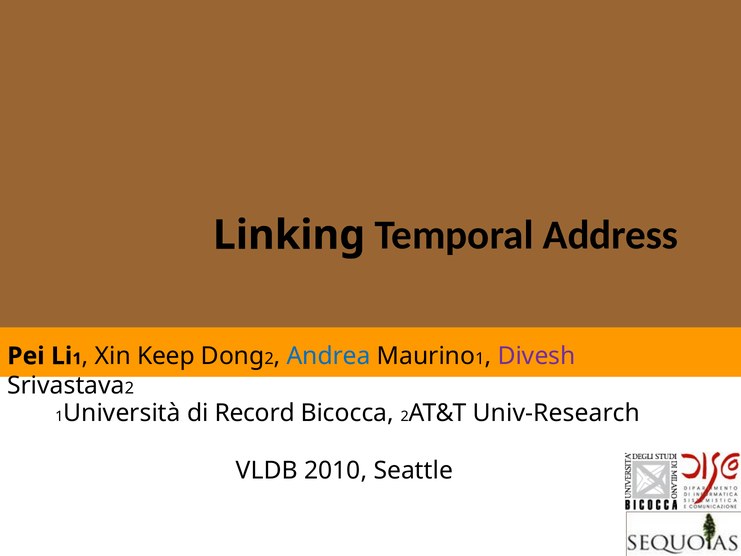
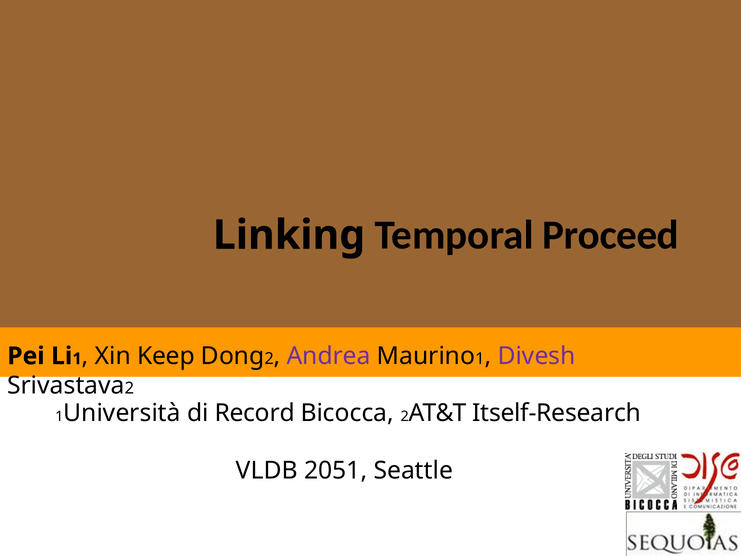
Address: Address -> Proceed
Andrea colour: blue -> purple
Univ-Research: Univ-Research -> Itself-Research
VLDB 2010: 2010 -> 2051
